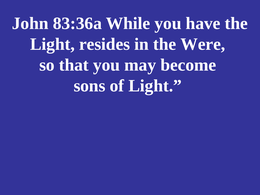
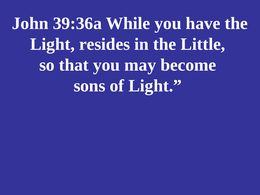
83:36a: 83:36a -> 39:36a
Were: Were -> Little
